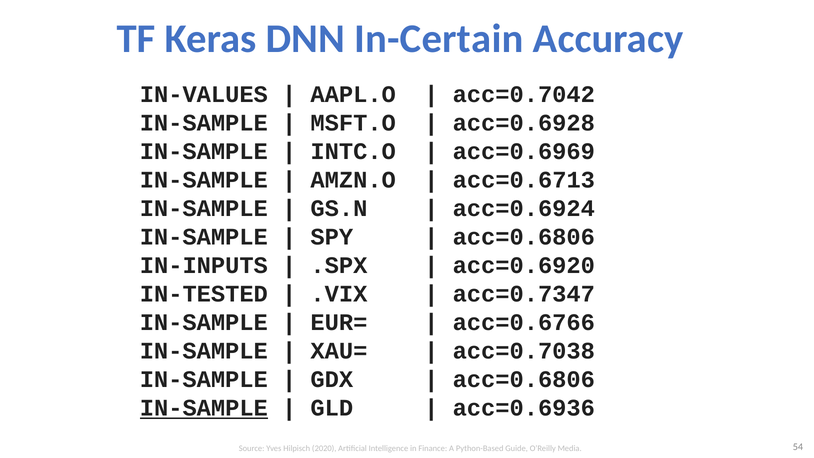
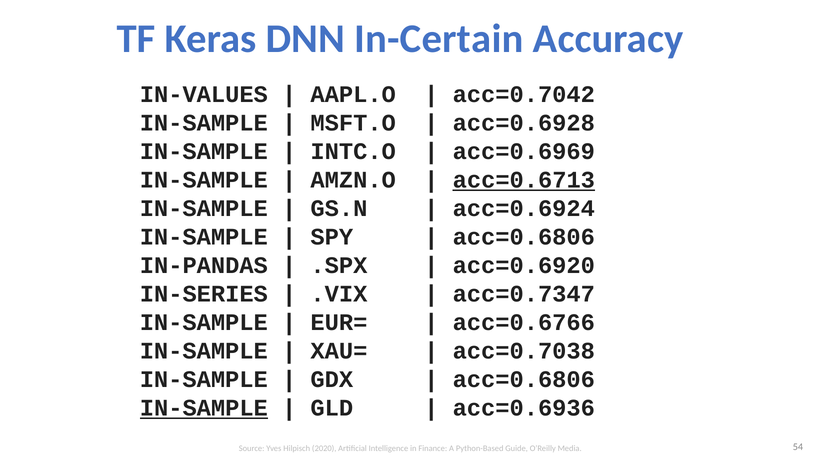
acc=0.6713 underline: none -> present
IN-INPUTS: IN-INPUTS -> IN-PANDAS
IN-TESTED: IN-TESTED -> IN-SERIES
